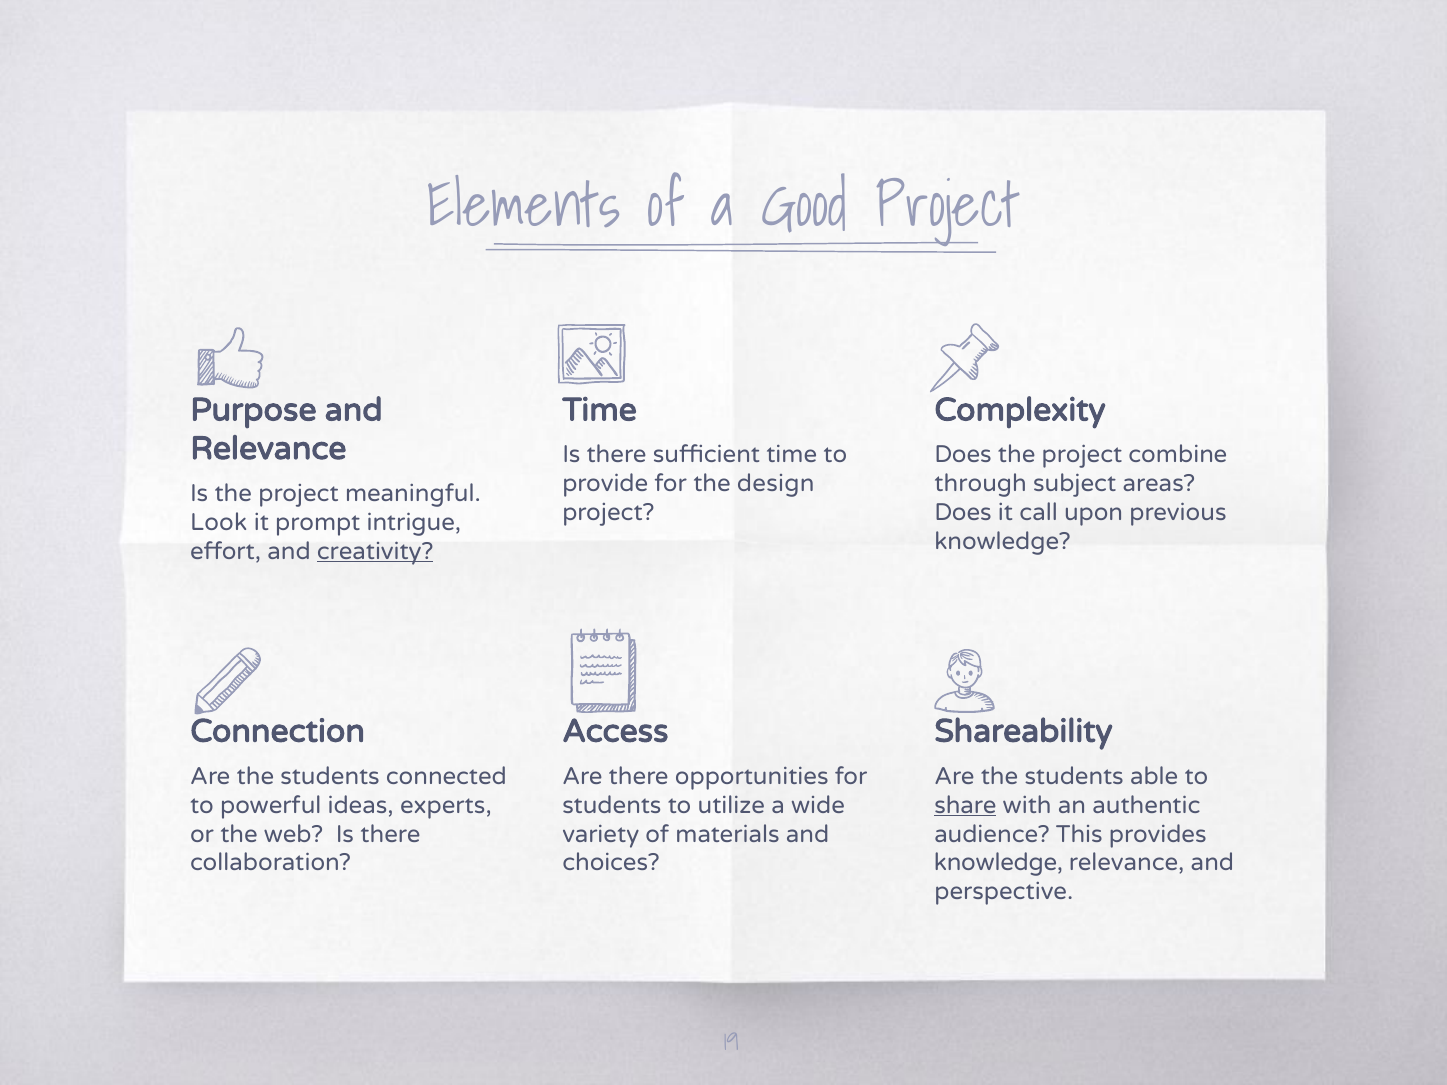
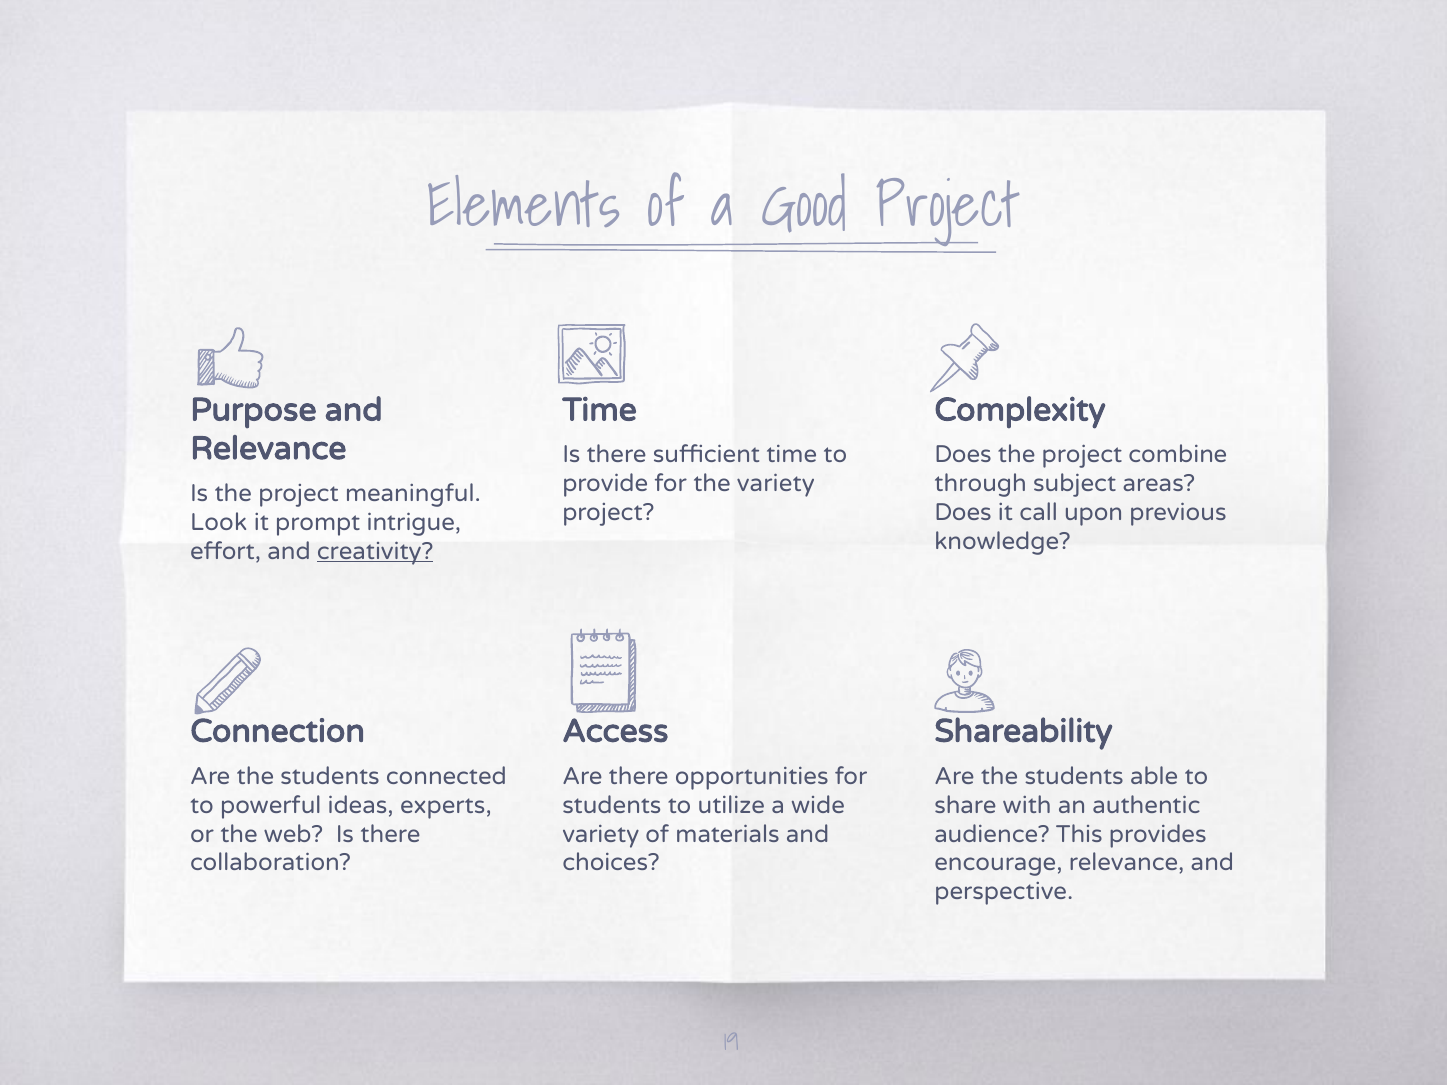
the design: design -> variety
share underline: present -> none
knowledge at (999, 863): knowledge -> encourage
